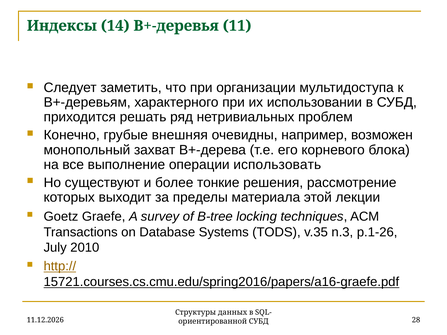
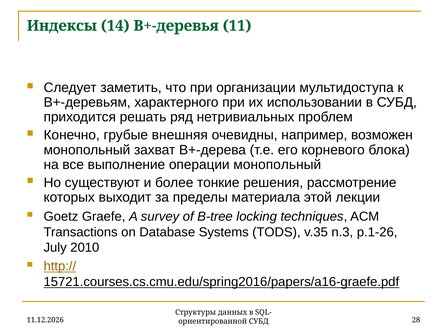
операции использовать: использовать -> монопольный
